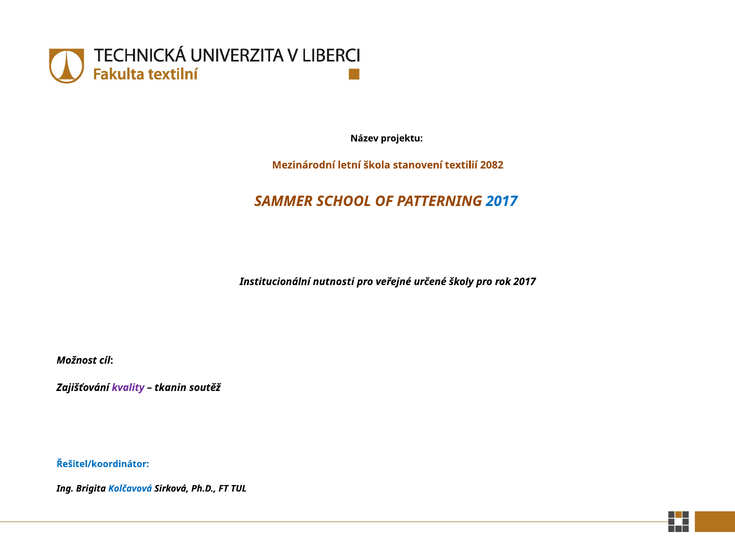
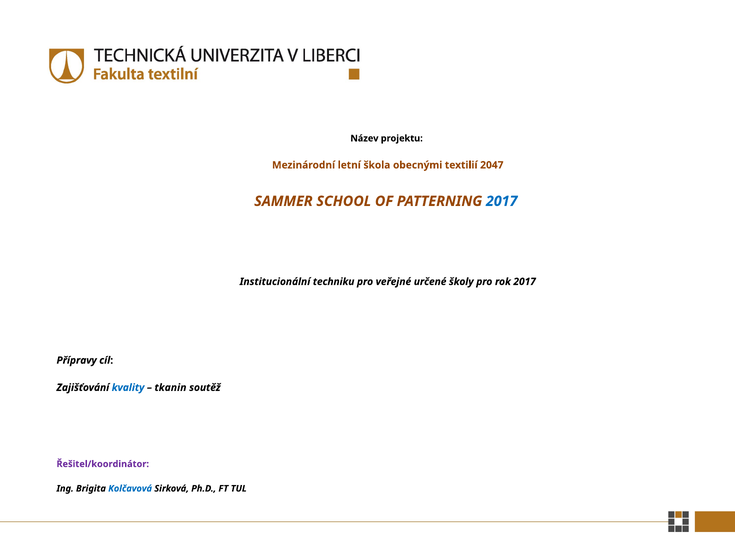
stanovení: stanovení -> obecnými
2082: 2082 -> 2047
nutnosti: nutnosti -> techniku
Možnost: Možnost -> Přípravy
kvality colour: purple -> blue
Řešitel/koordinátor colour: blue -> purple
